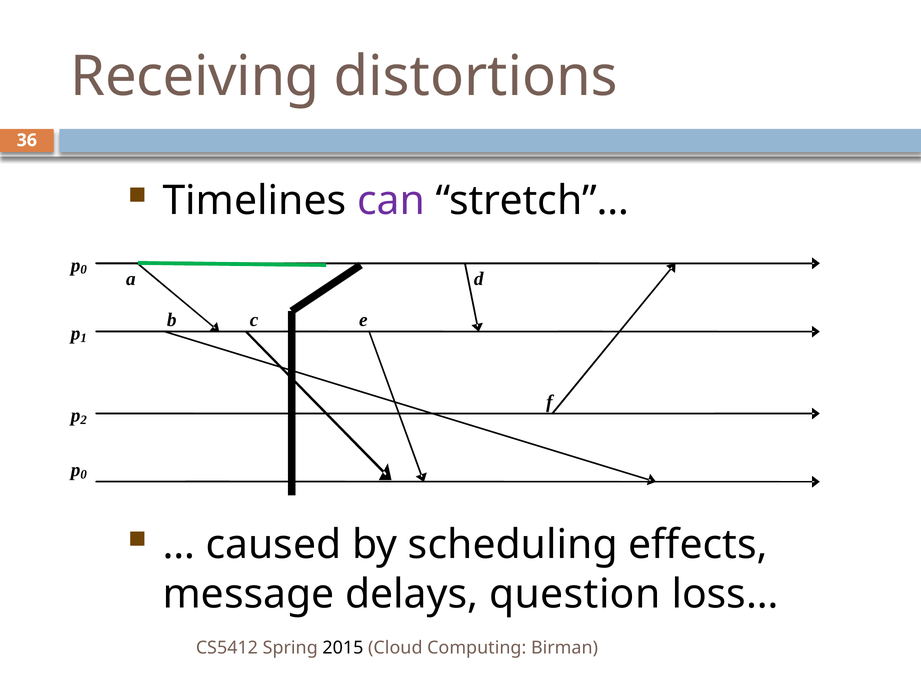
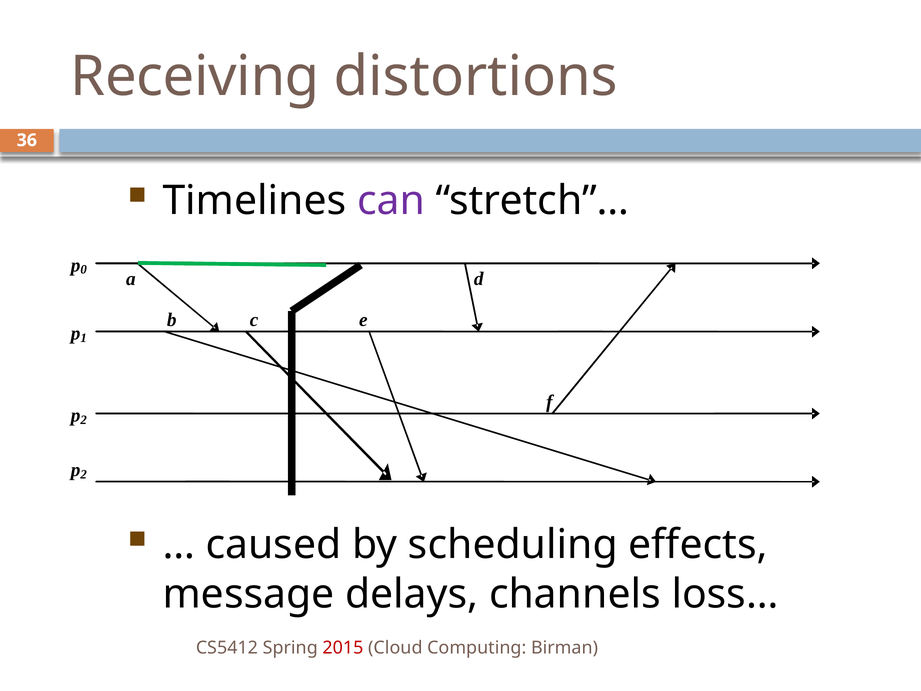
0 at (84, 474): 0 -> 2
question: question -> channels
2015 colour: black -> red
